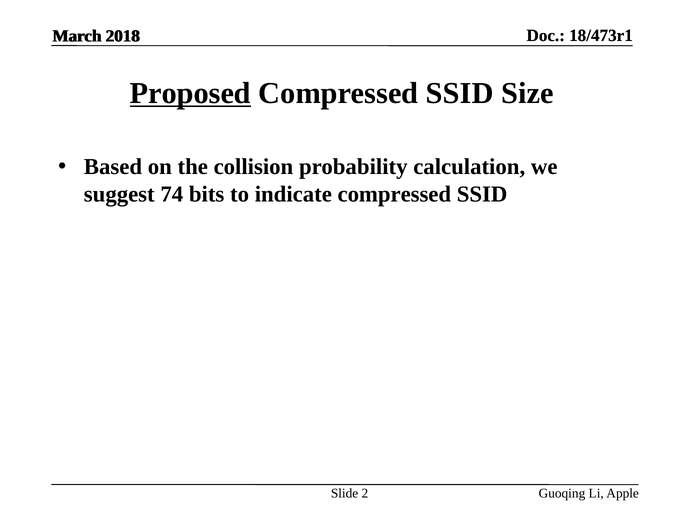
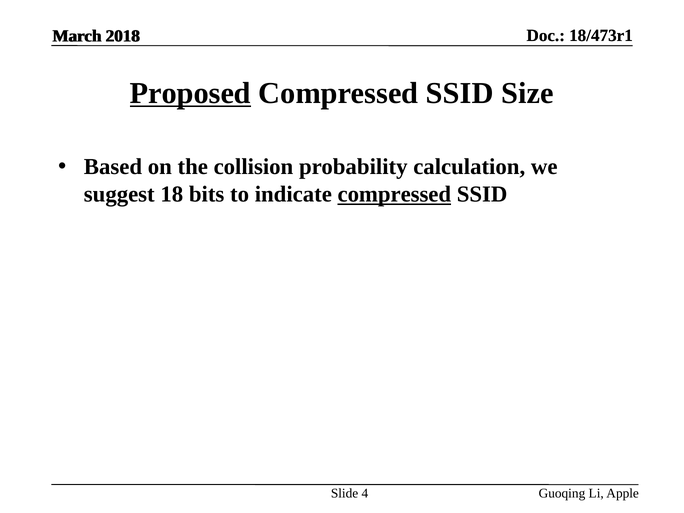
74: 74 -> 18
compressed at (394, 194) underline: none -> present
2: 2 -> 4
